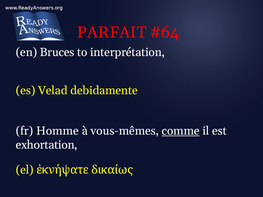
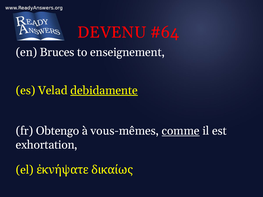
PARFAIT: PARFAIT -> DEVENU
interprétation: interprétation -> enseignement
debidamente underline: none -> present
Homme: Homme -> Obtengo
